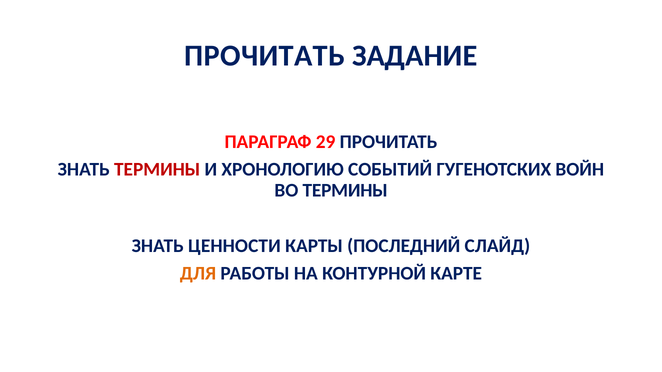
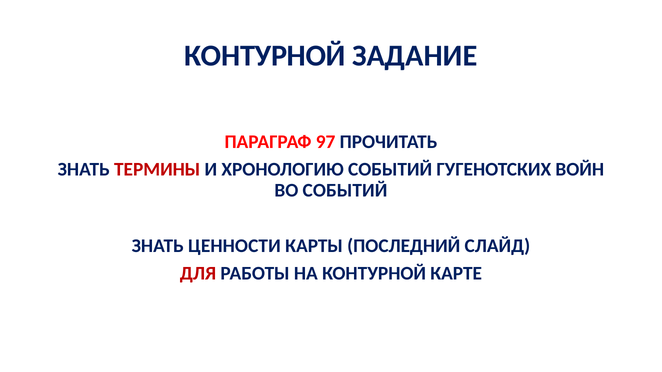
ПРОЧИТАТЬ at (265, 56): ПРОЧИТАТЬ -> КОНТУРНОЙ
29: 29 -> 97
ВО ТЕРМИНЫ: ТЕРМИНЫ -> СОБЫТИЙ
ДЛЯ colour: orange -> red
